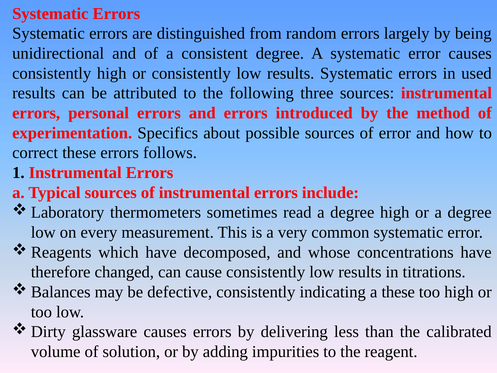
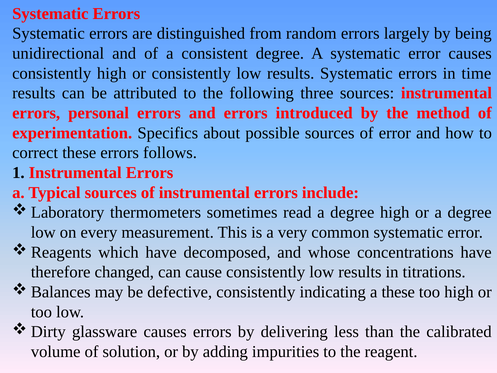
used: used -> time
